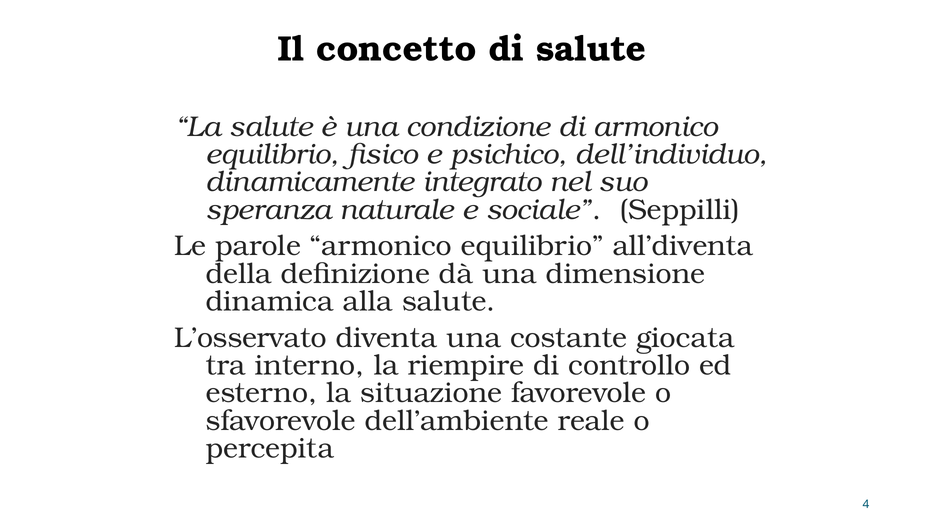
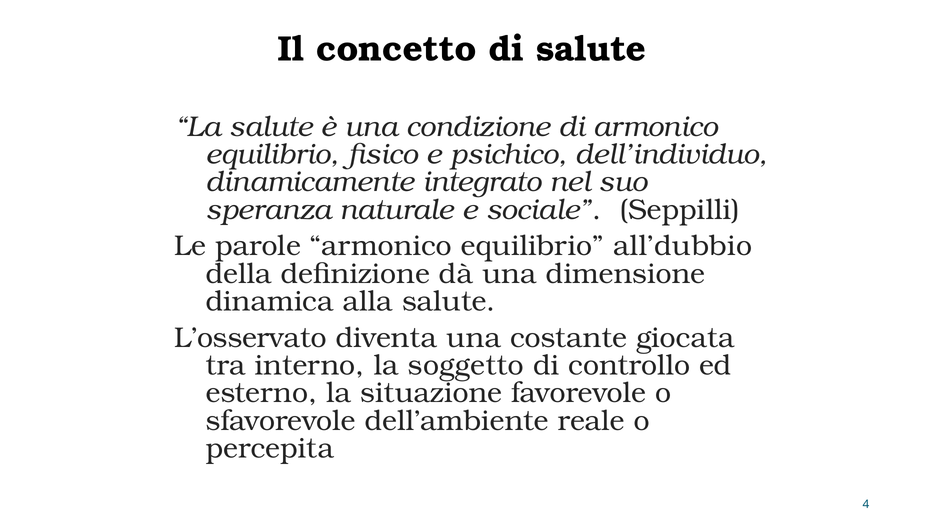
all’diventa: all’diventa -> all’dubbio
riempire: riempire -> soggetto
